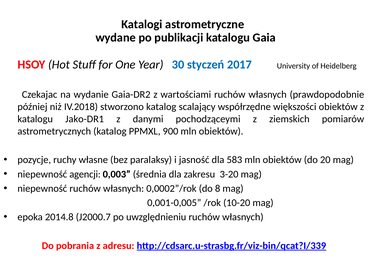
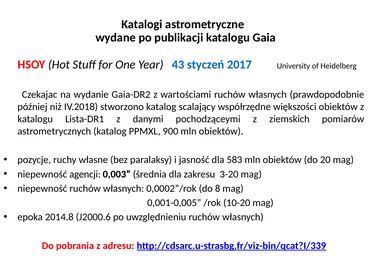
30: 30 -> 43
Jako-DR1: Jako-DR1 -> Lista-DR1
J2000.7: J2000.7 -> J2000.6
